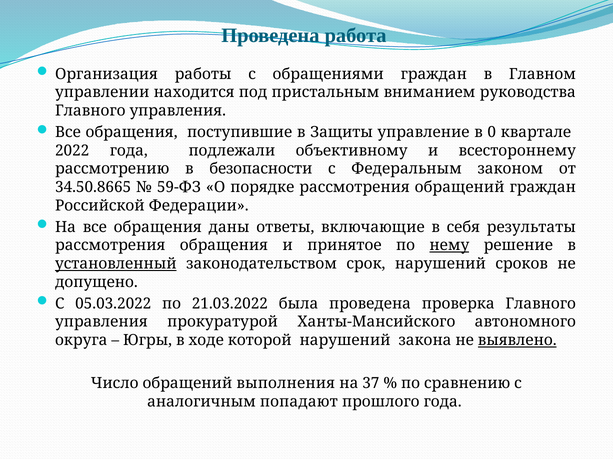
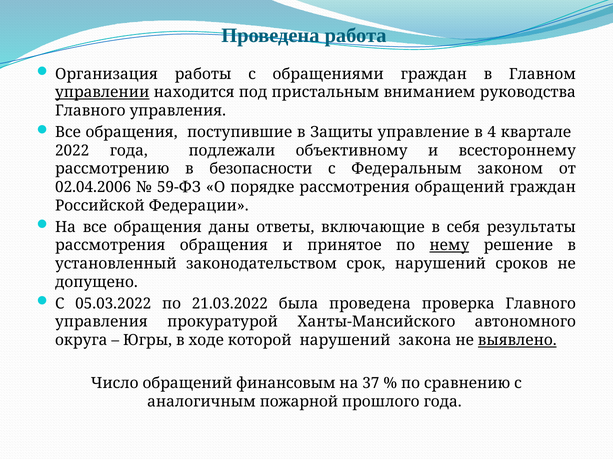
управлении underline: none -> present
0: 0 -> 4
34.50.8665: 34.50.8665 -> 02.04.2006
установленный underline: present -> none
выполнения: выполнения -> финансовым
попадают: попадают -> пожарной
